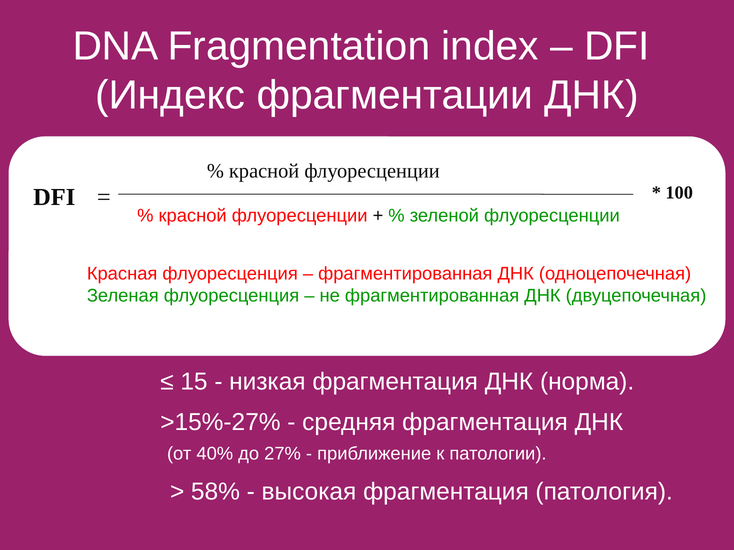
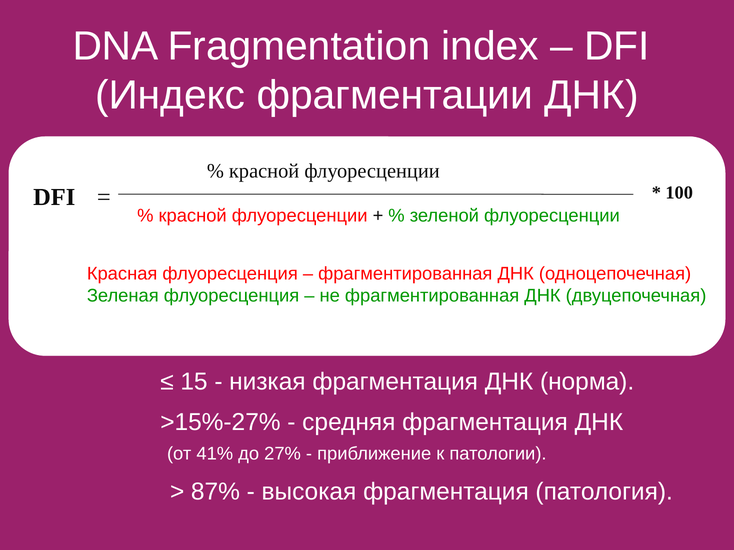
40%: 40% -> 41%
58%: 58% -> 87%
